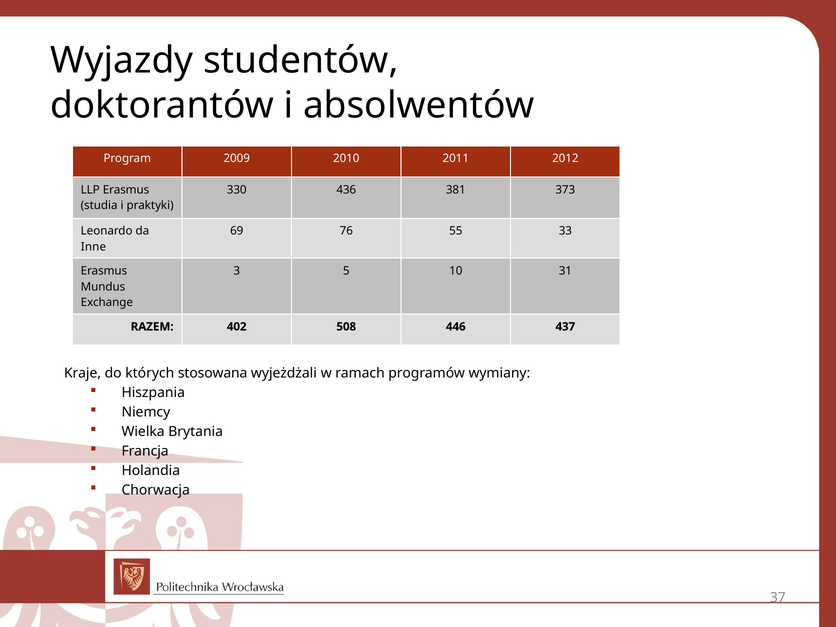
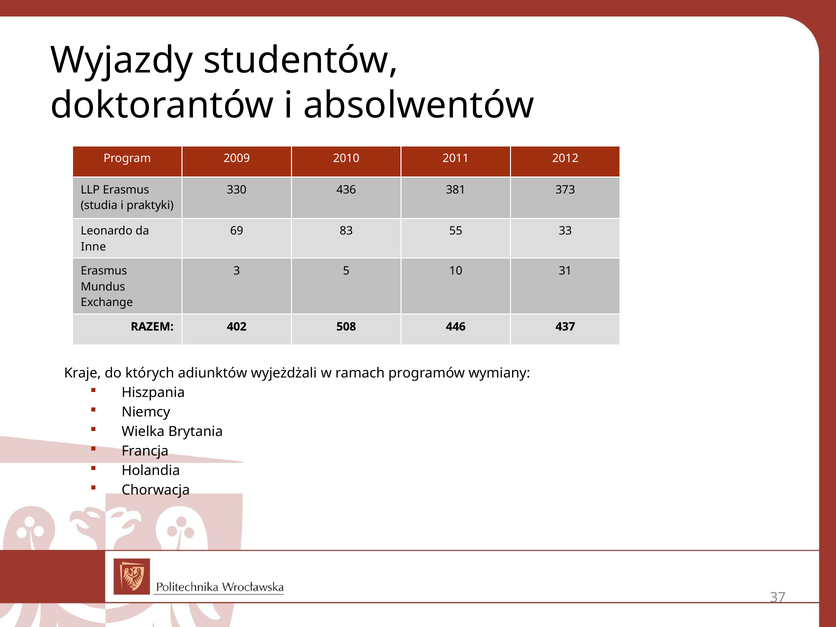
76: 76 -> 83
stosowana: stosowana -> adiunktów
